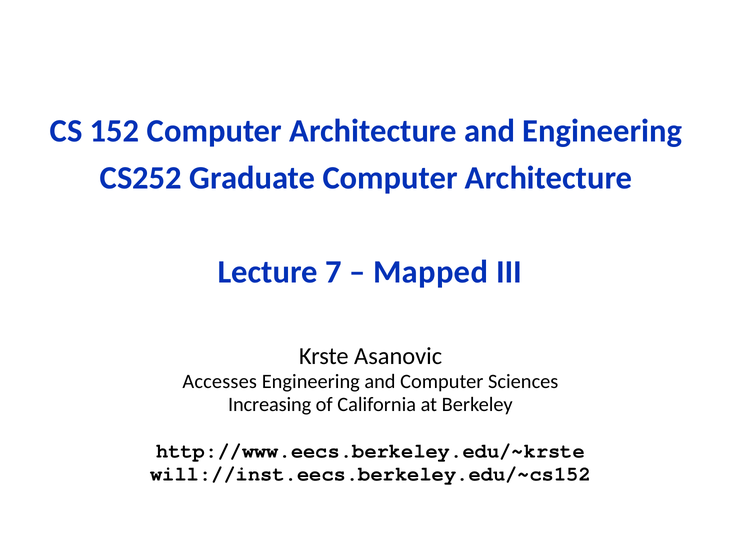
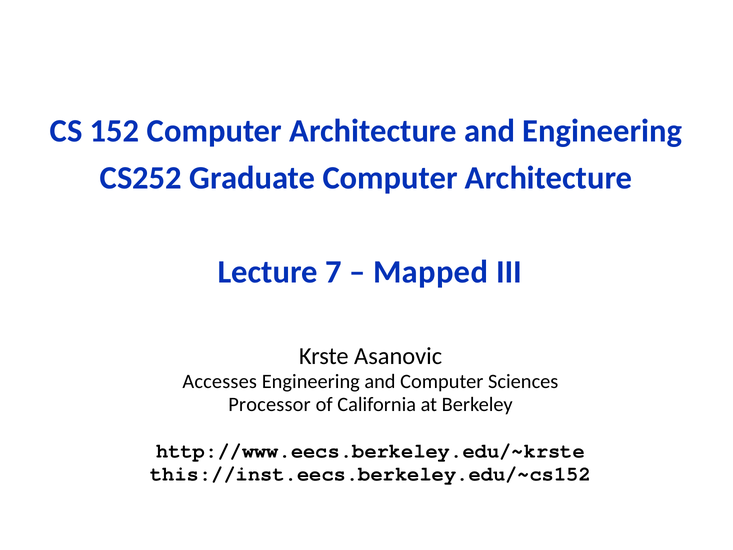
Increasing: Increasing -> Processor
will://inst.eecs.berkeley.edu/~cs152: will://inst.eecs.berkeley.edu/~cs152 -> this://inst.eecs.berkeley.edu/~cs152
